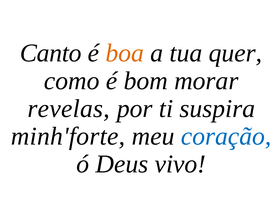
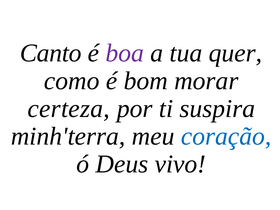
boa colour: orange -> purple
revelas: revelas -> certeza
minh'forte: minh'forte -> minh'terra
